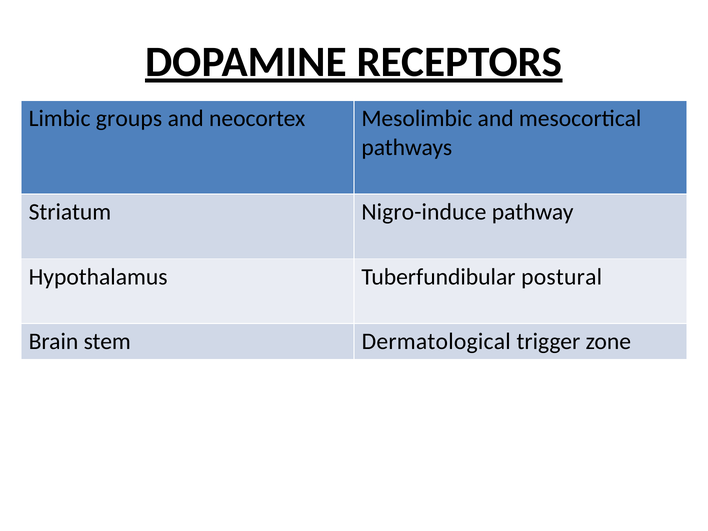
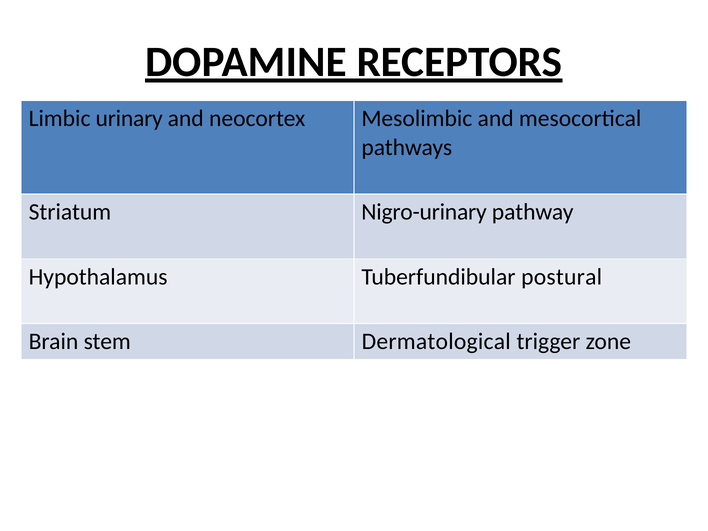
groups: groups -> urinary
Nigro-induce: Nigro-induce -> Nigro-urinary
